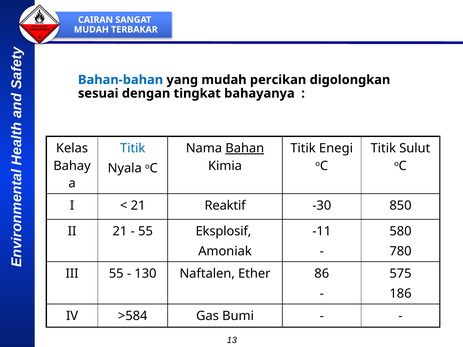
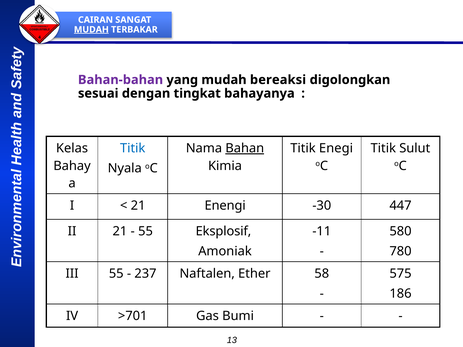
MUDAH at (91, 30) underline: none -> present
Bahan-bahan colour: blue -> purple
percikan: percikan -> bereaksi
Reaktif: Reaktif -> Enengi
850: 850 -> 447
130: 130 -> 237
86: 86 -> 58
>584: >584 -> >701
